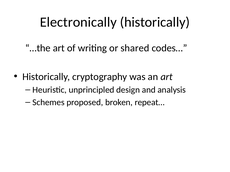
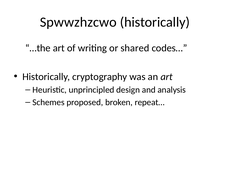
Electronically: Electronically -> Spwwzhzcwo
